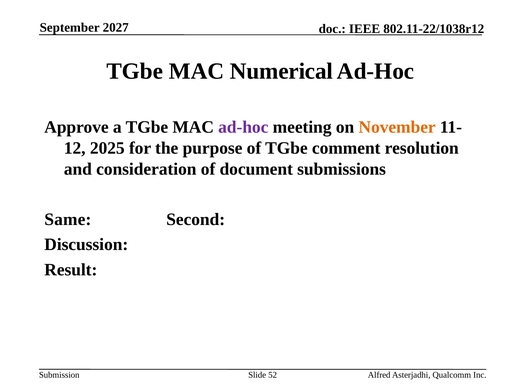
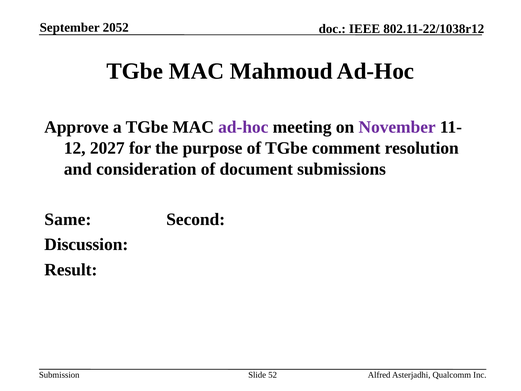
2027: 2027 -> 2052
Numerical: Numerical -> Mahmoud
November colour: orange -> purple
2025: 2025 -> 2027
